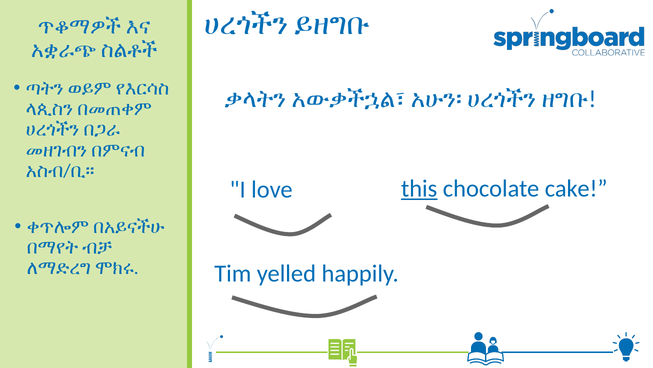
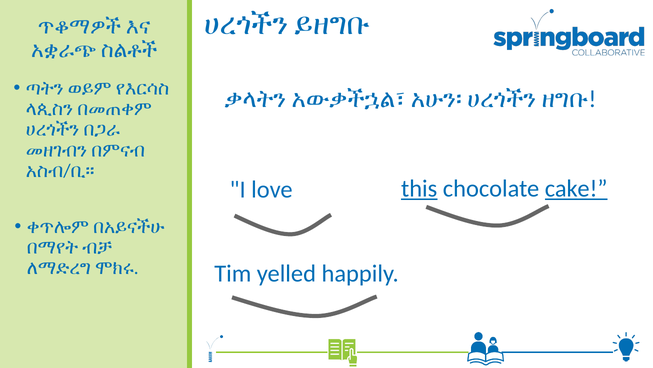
cake underline: none -> present
